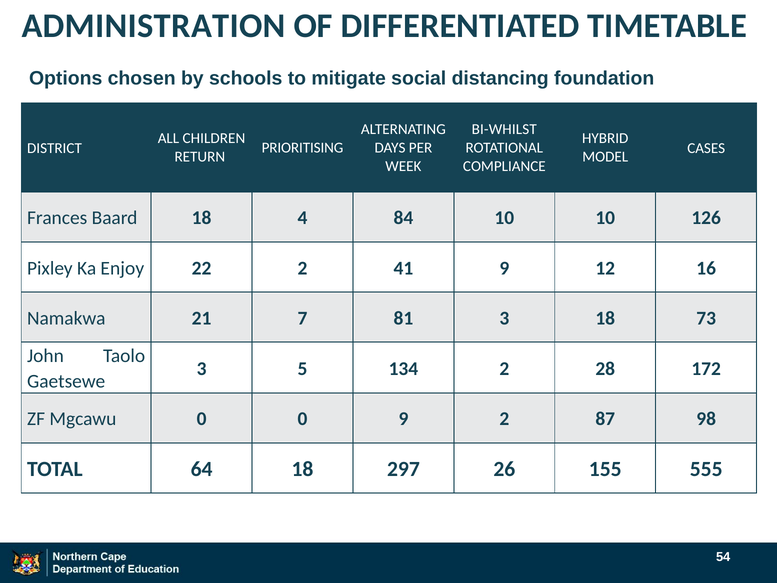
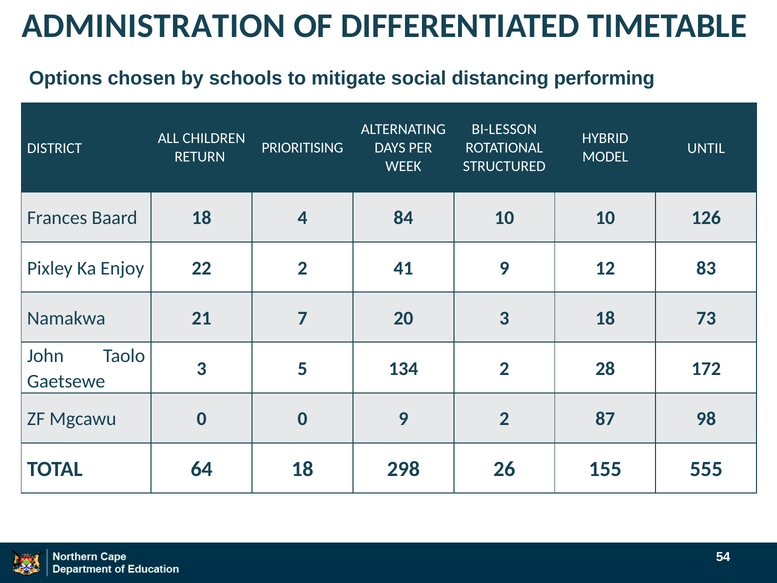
foundation: foundation -> performing
BI-WHILST: BI-WHILST -> BI-LESSON
CASES: CASES -> UNTIL
COMPLIANCE: COMPLIANCE -> STRUCTURED
16: 16 -> 83
81: 81 -> 20
297: 297 -> 298
